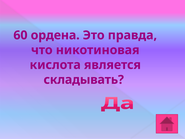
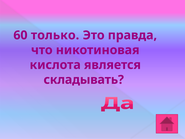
ордена: ордена -> только
